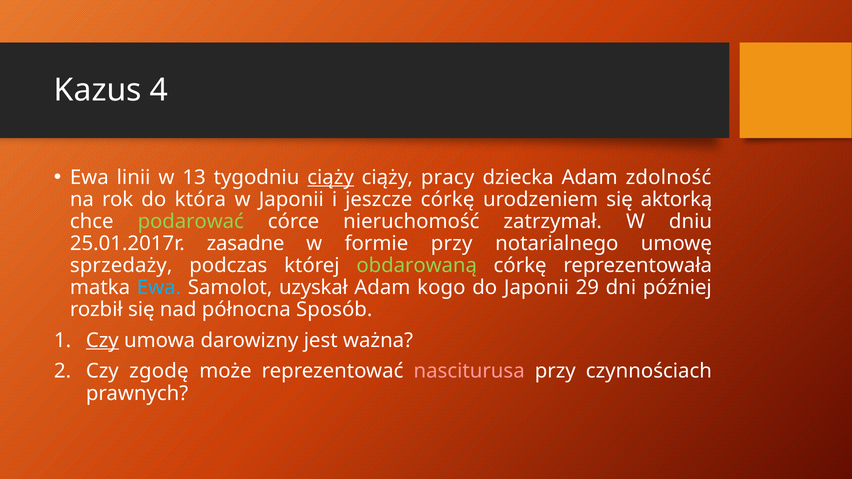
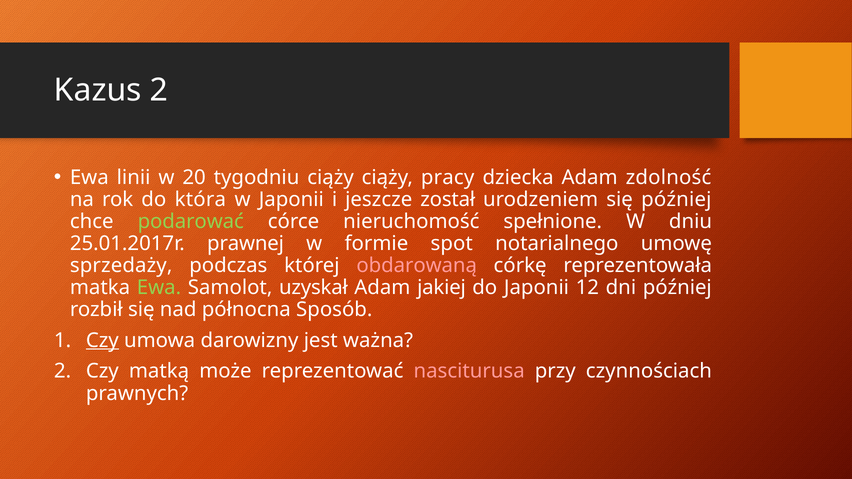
Kazus 4: 4 -> 2
13: 13 -> 20
ciąży at (331, 177) underline: present -> none
jeszcze córkę: córkę -> został
się aktorką: aktorką -> później
zatrzymał: zatrzymał -> spełnione
zasadne: zasadne -> prawnej
formie przy: przy -> spot
obdarowaną colour: light green -> pink
Ewa at (159, 288) colour: light blue -> light green
kogo: kogo -> jakiej
29: 29 -> 12
zgodę: zgodę -> matką
